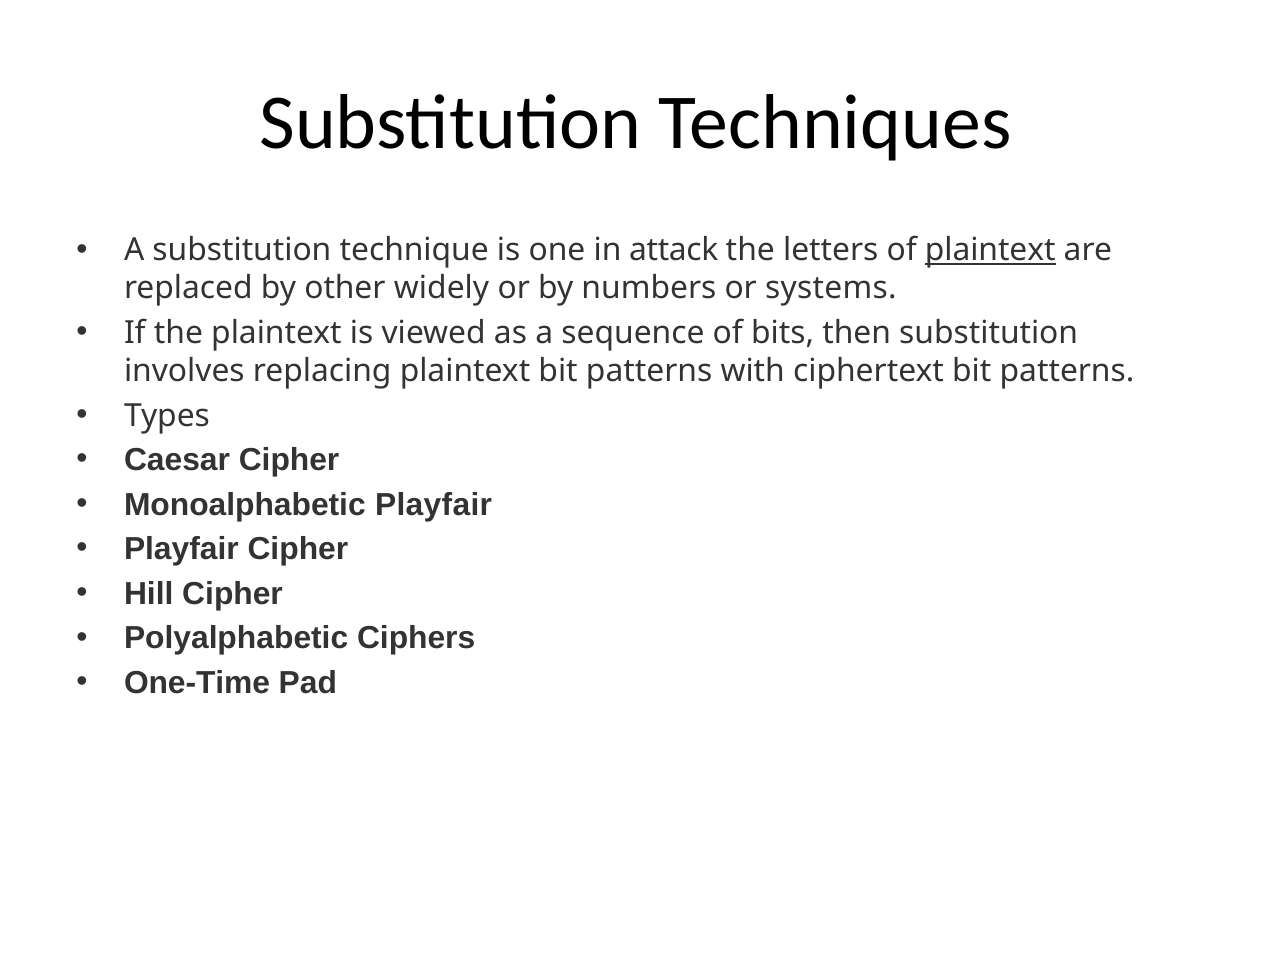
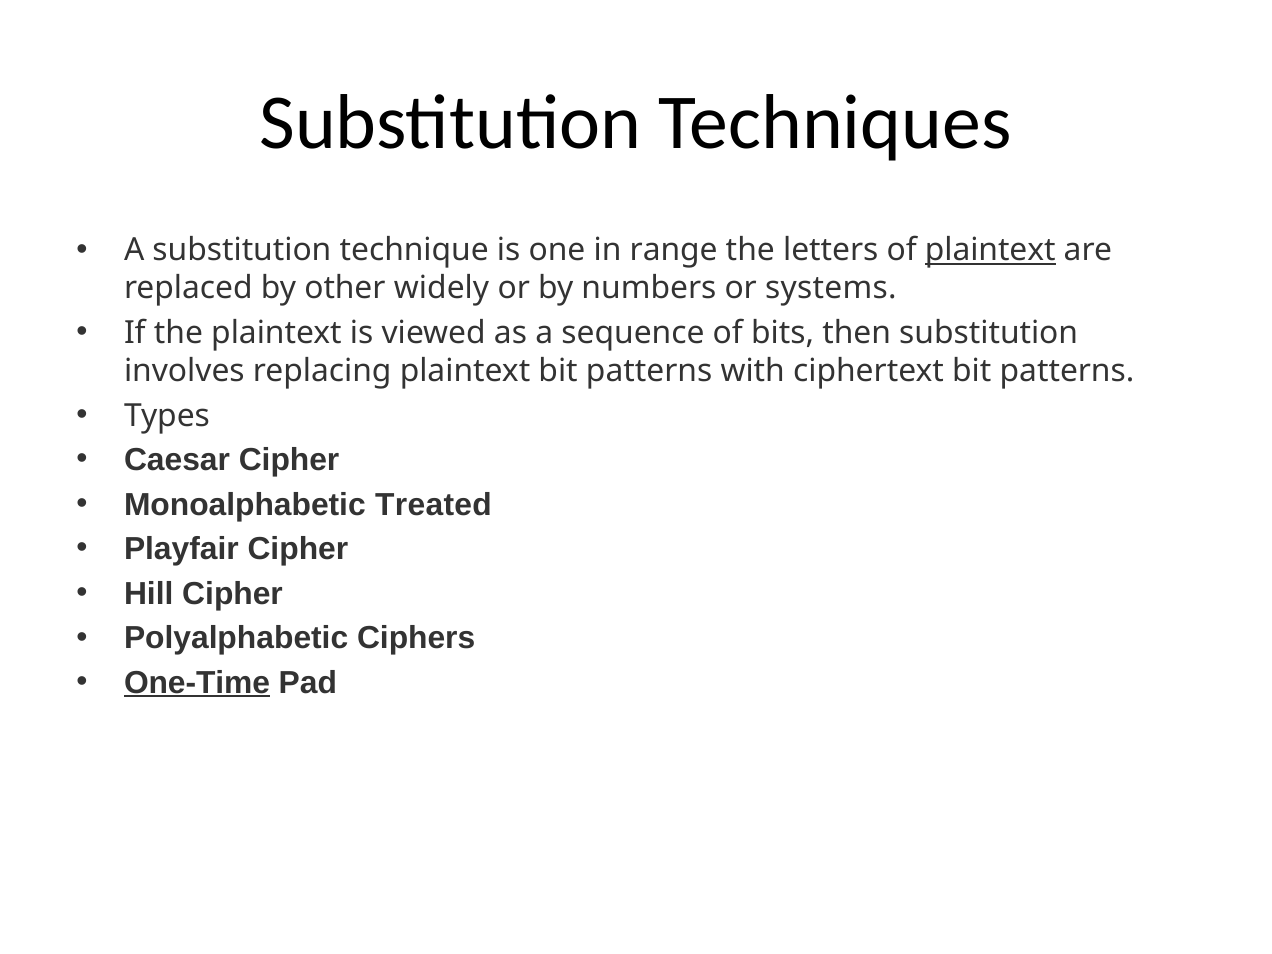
attack: attack -> range
Monoalphabetic Playfair: Playfair -> Treated
One-Time underline: none -> present
